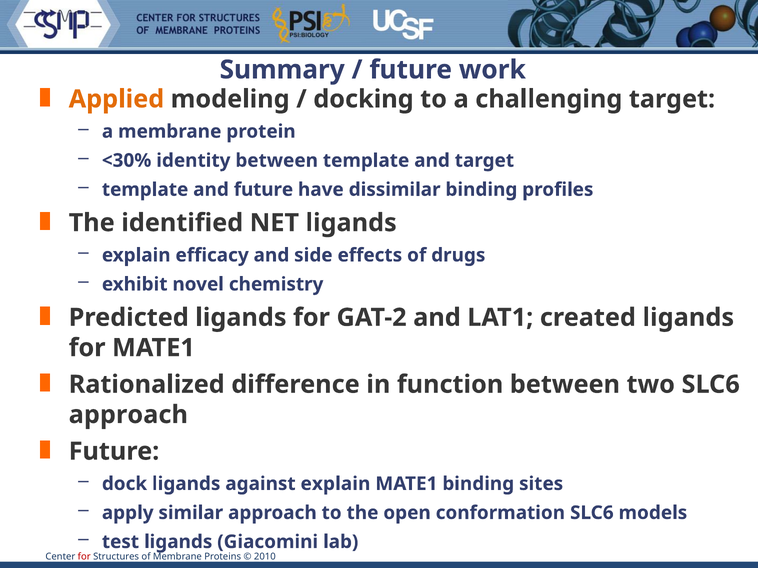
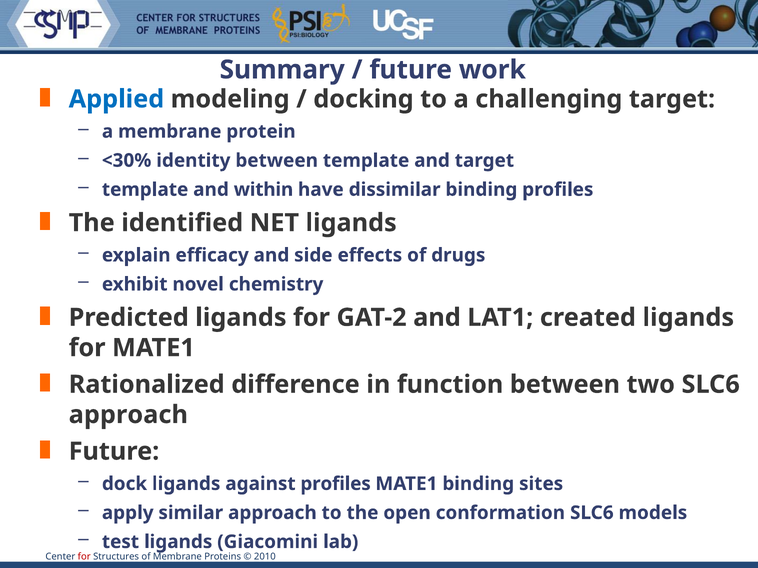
Applied colour: orange -> blue
and future: future -> within
against explain: explain -> profiles
